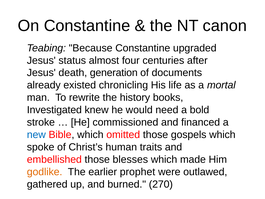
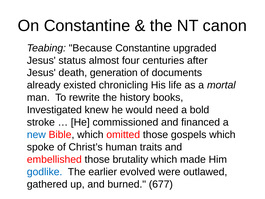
blesses: blesses -> brutality
godlike colour: orange -> blue
prophet: prophet -> evolved
270: 270 -> 677
